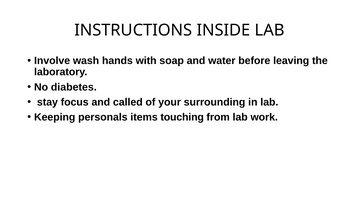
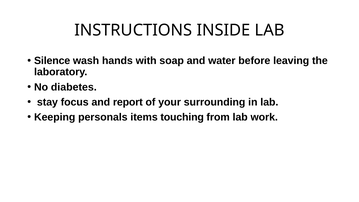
Involve: Involve -> Silence
called: called -> report
